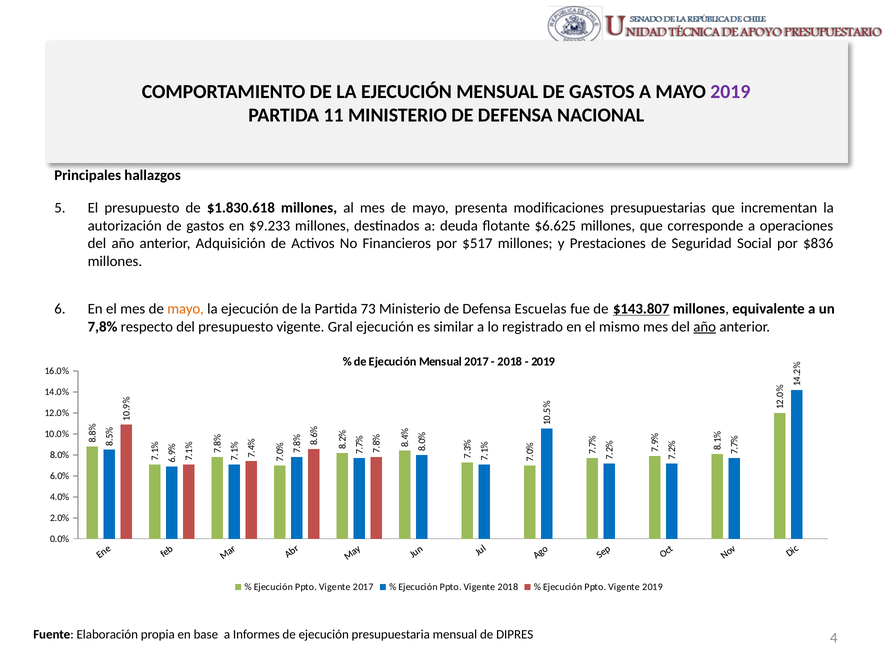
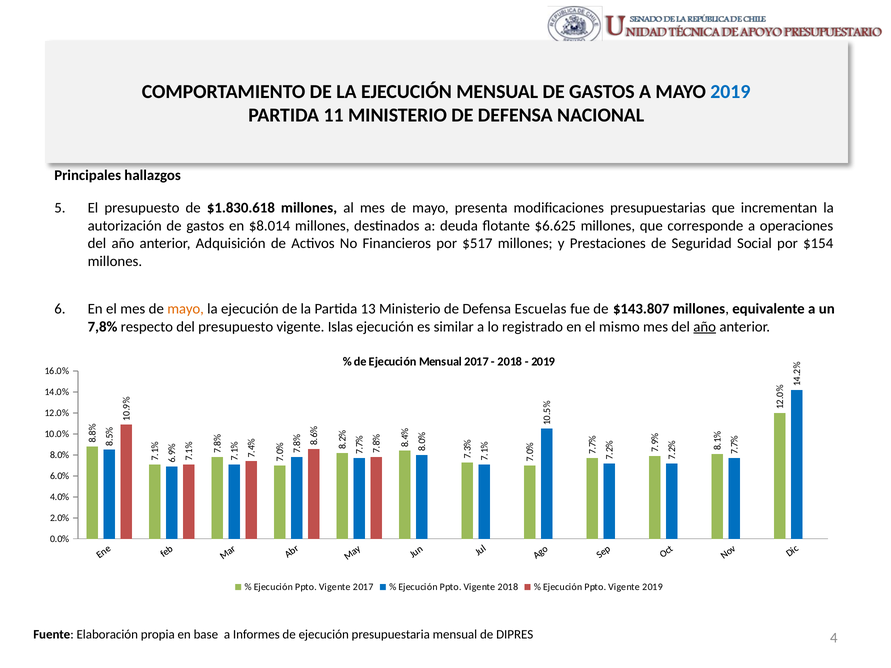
2019 at (730, 92) colour: purple -> blue
$9.233: $9.233 -> $8.014
$836: $836 -> $154
73: 73 -> 13
$143.807 underline: present -> none
Gral: Gral -> Islas
